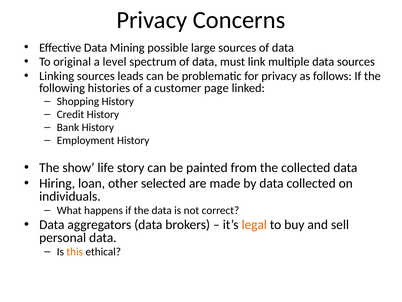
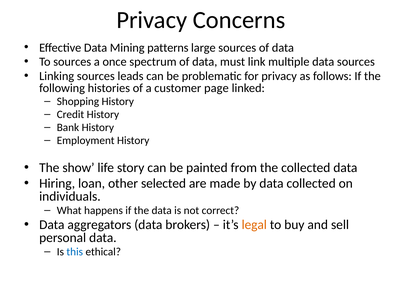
possible: possible -> patterns
To original: original -> sources
level: level -> once
this colour: orange -> blue
